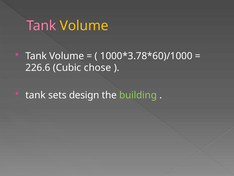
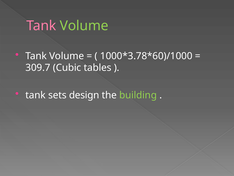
Volume at (84, 26) colour: yellow -> light green
226.6: 226.6 -> 309.7
chose: chose -> tables
